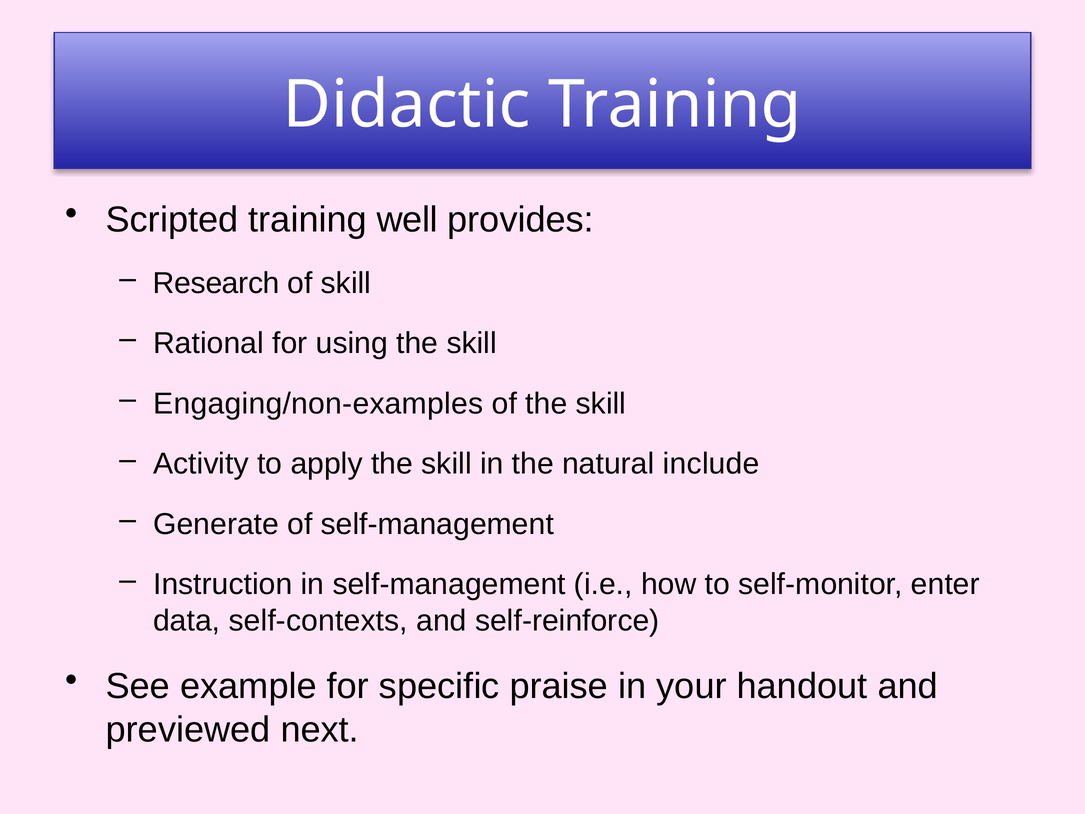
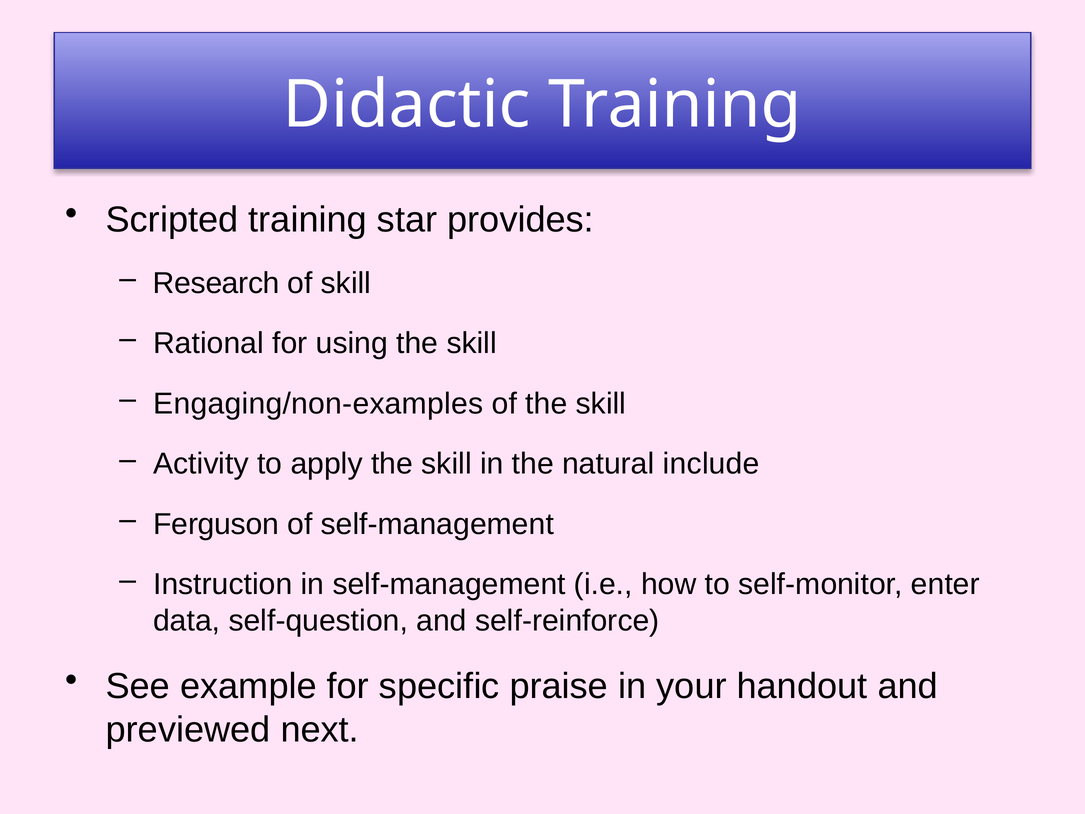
well: well -> star
Generate: Generate -> Ferguson
self-contexts: self-contexts -> self-question
